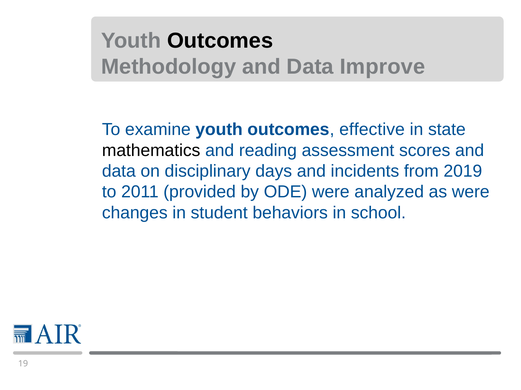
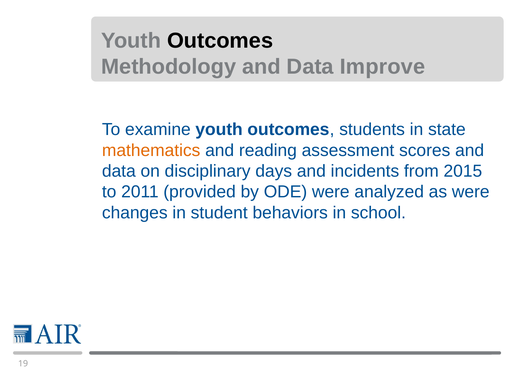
effective: effective -> students
mathematics colour: black -> orange
2019: 2019 -> 2015
